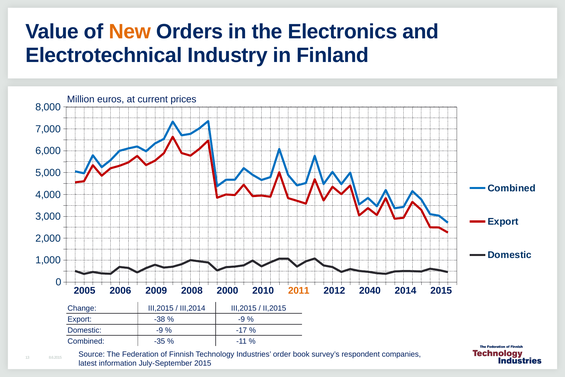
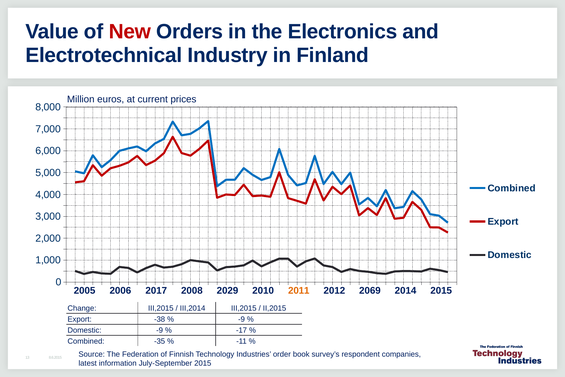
New colour: orange -> red
2009: 2009 -> 2017
2000: 2000 -> 2029
2040: 2040 -> 2069
